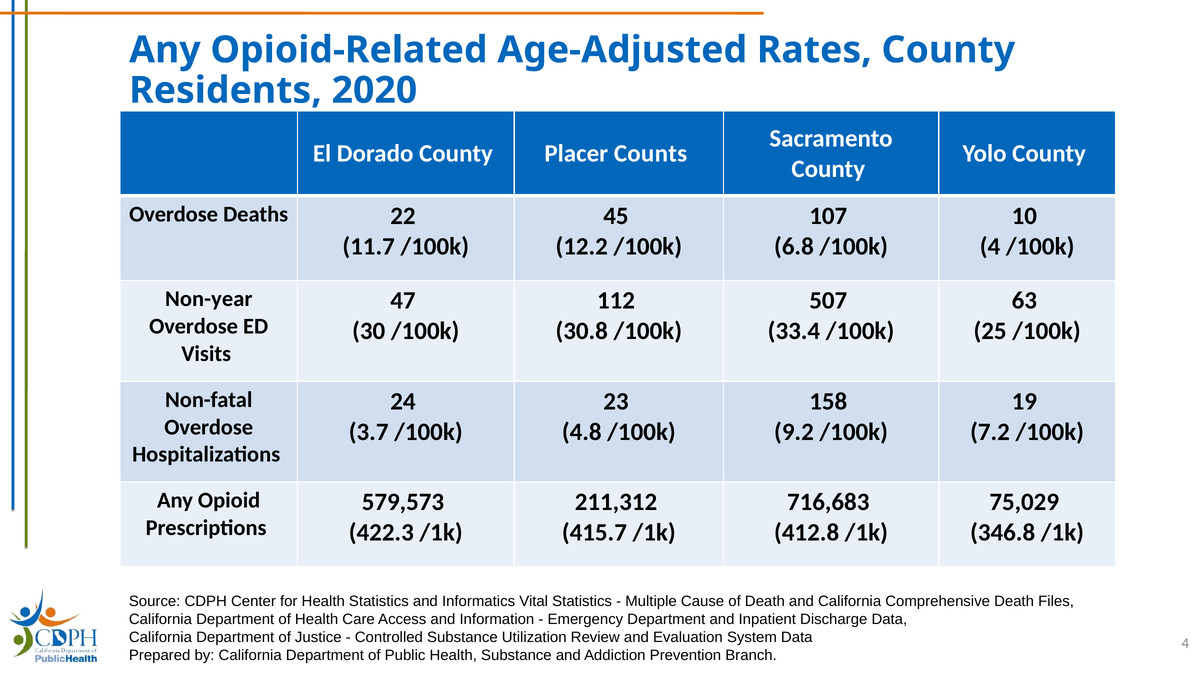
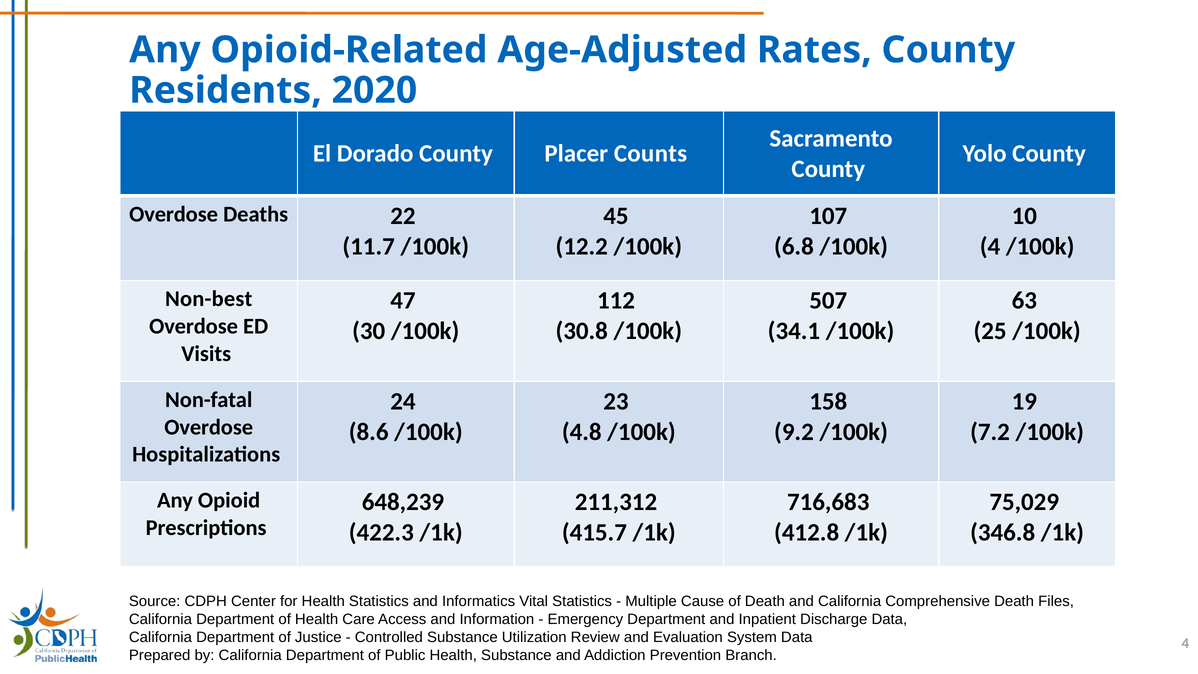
Non-year: Non-year -> Non-best
33.4: 33.4 -> 34.1
3.7: 3.7 -> 8.6
579,573: 579,573 -> 648,239
